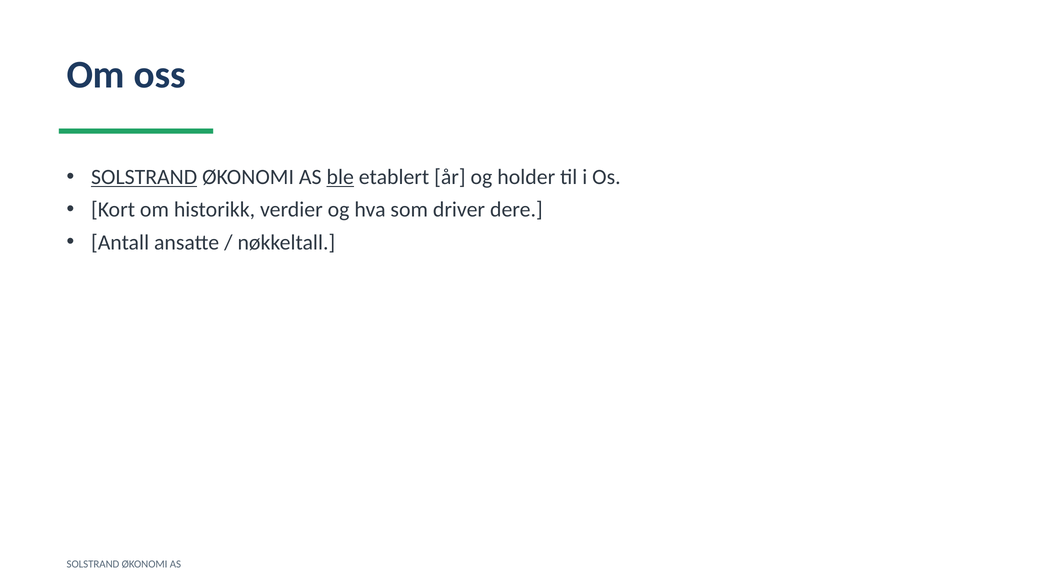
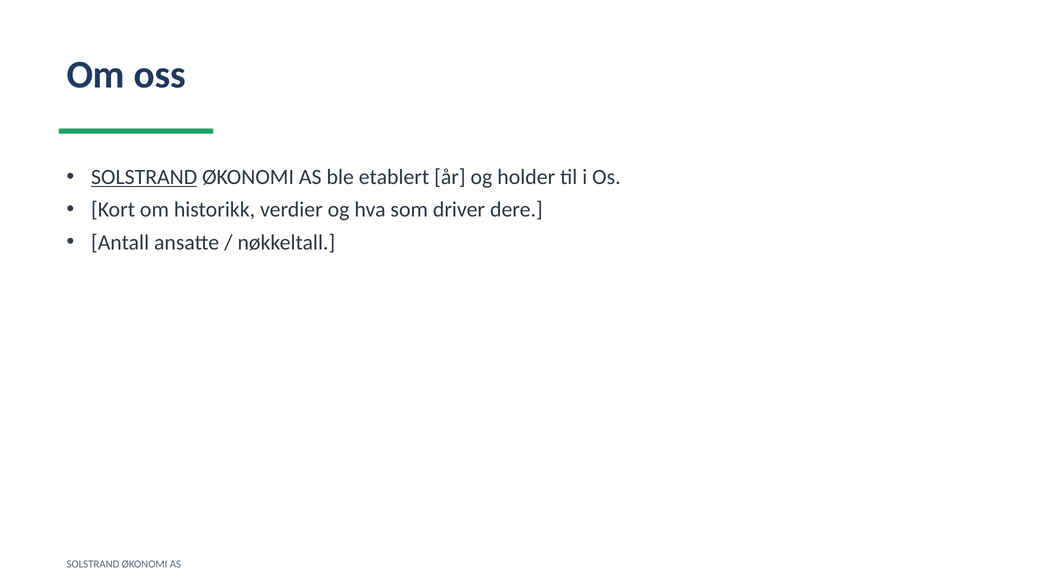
ble underline: present -> none
